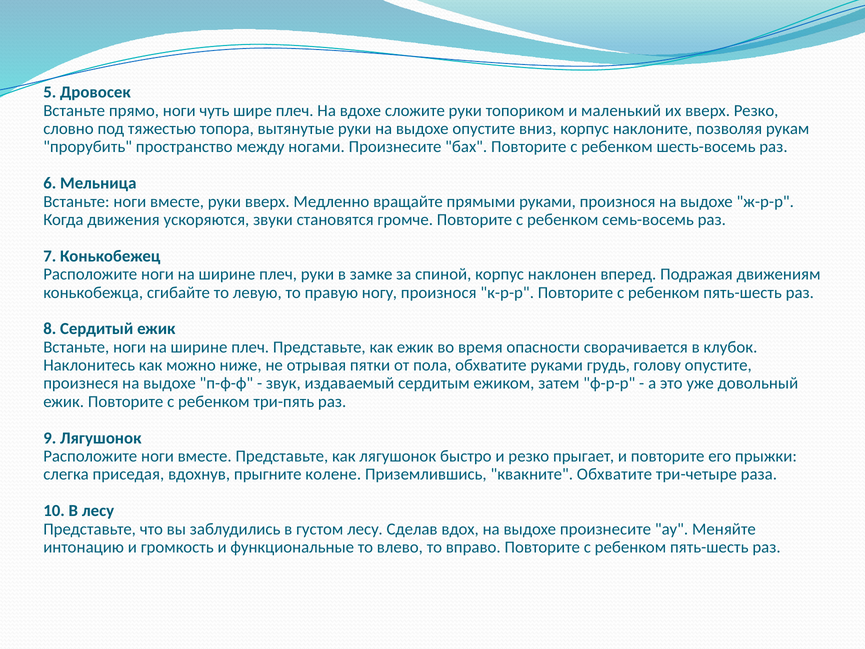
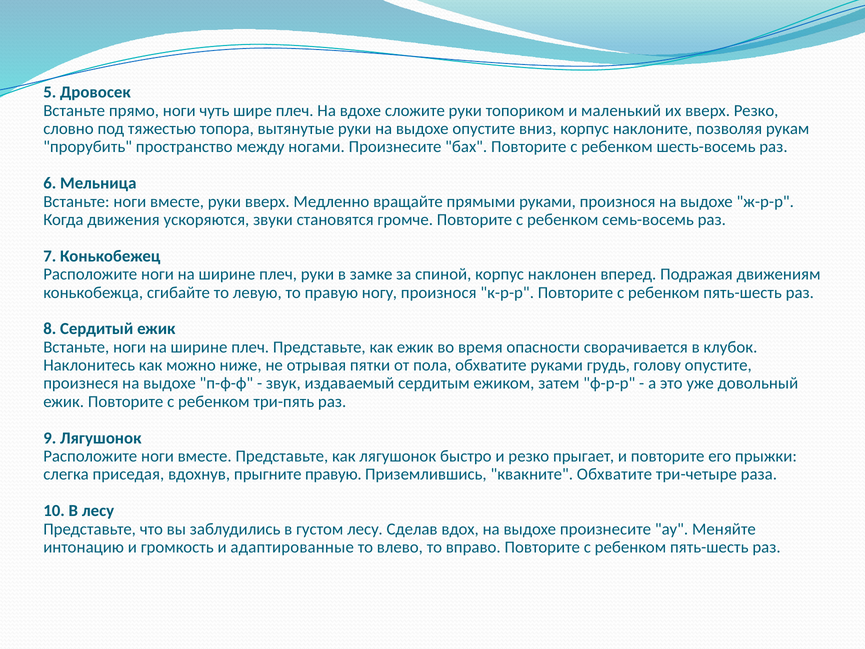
прыгните колене: колене -> правую
функциональные: функциональные -> адаптированные
